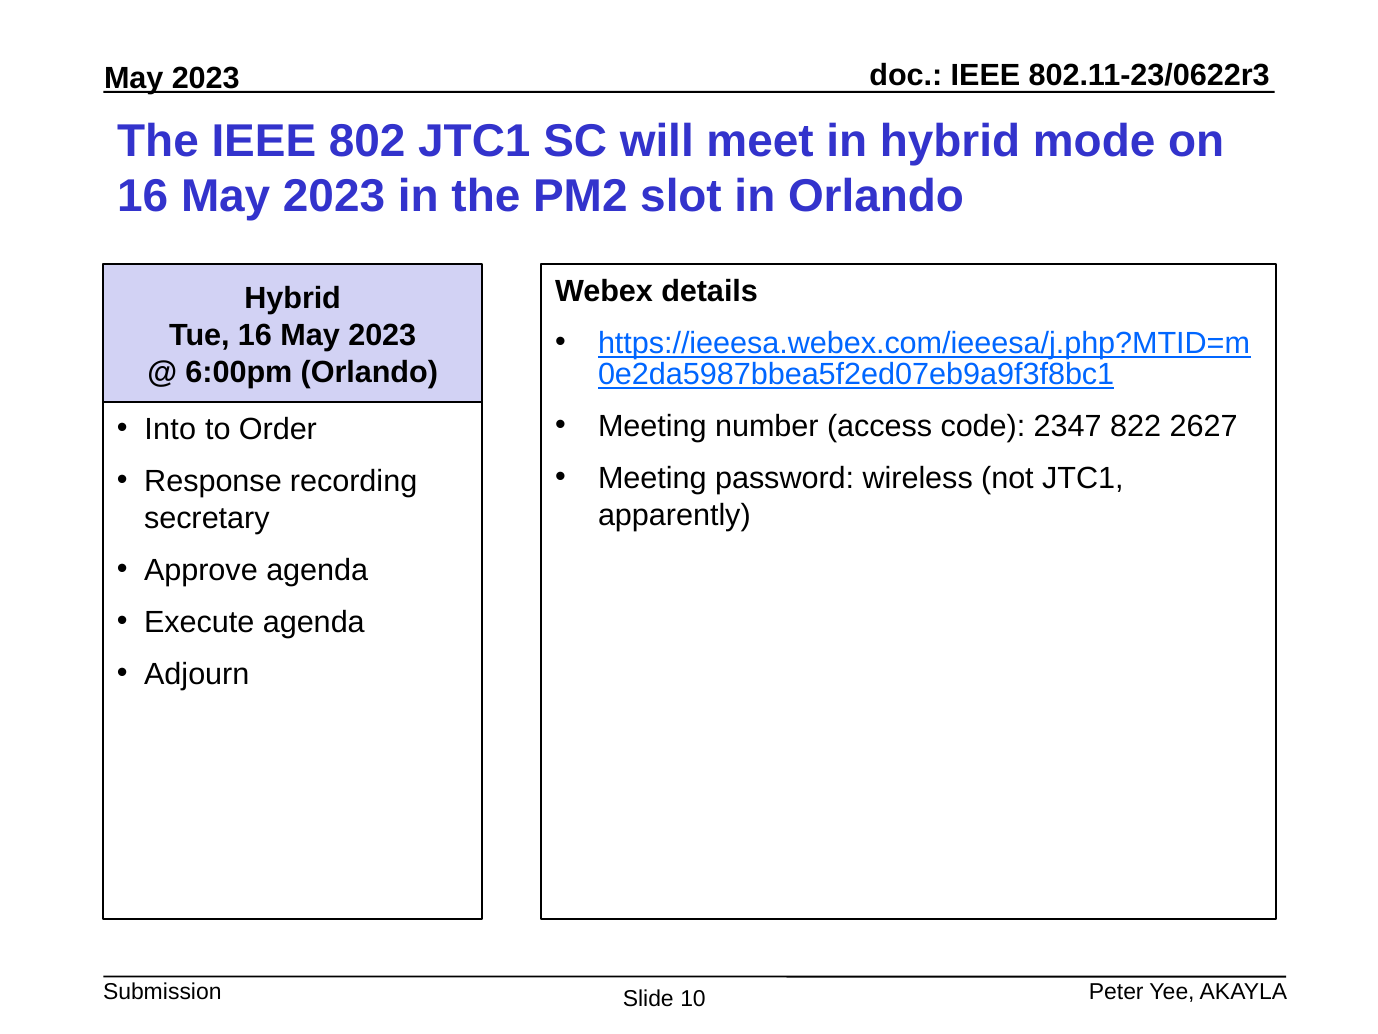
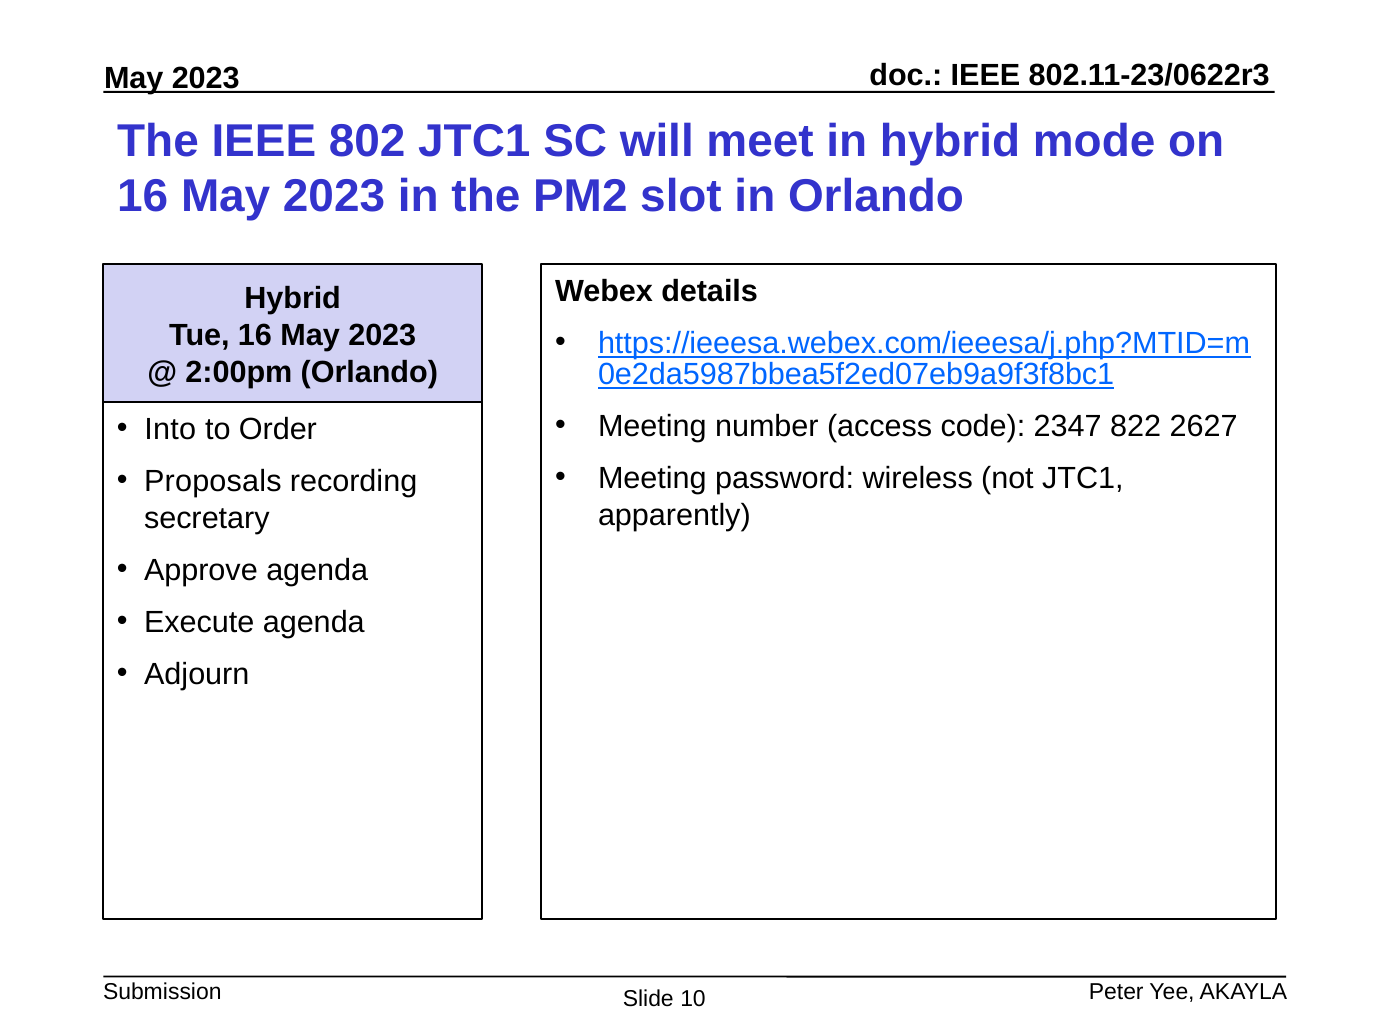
6:00pm: 6:00pm -> 2:00pm
Response: Response -> Proposals
